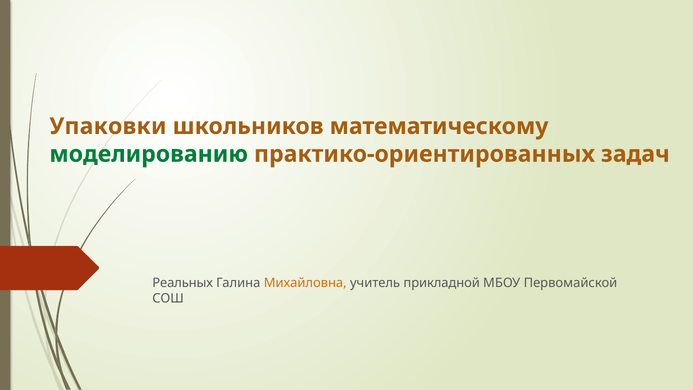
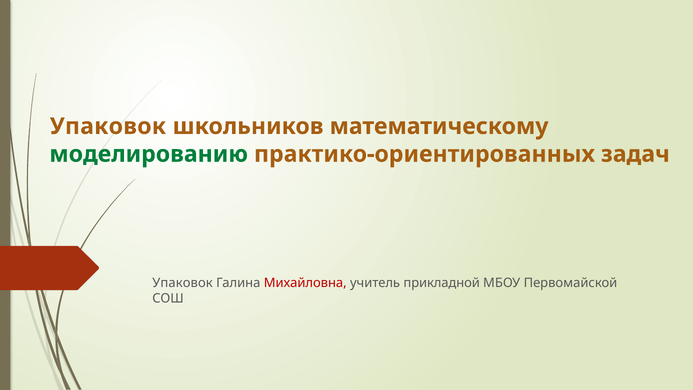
Упаковки at (108, 126): Упаковки -> Упаковок
Реальных at (183, 283): Реальных -> Упаковок
Михайловна colour: orange -> red
